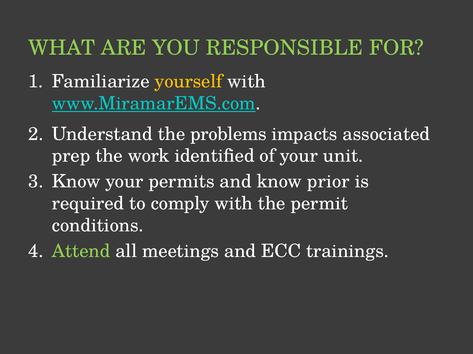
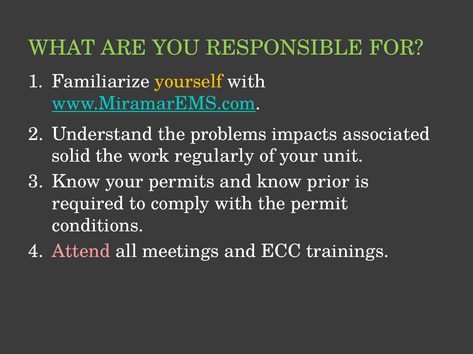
prep: prep -> solid
identified: identified -> regularly
Attend colour: light green -> pink
